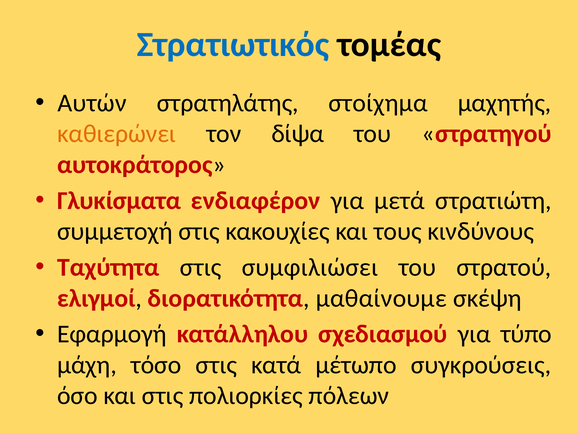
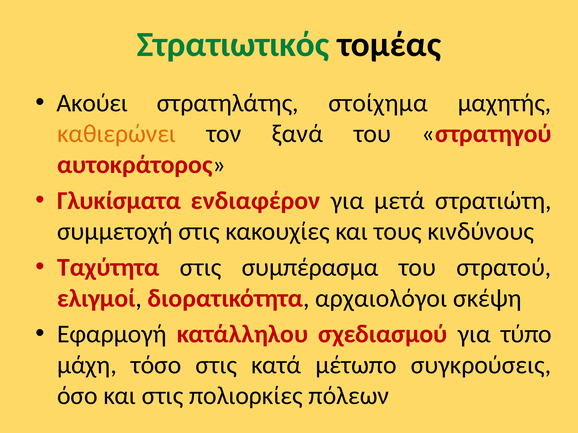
Στρατιωτικός colour: blue -> green
Αυτών: Αυτών -> Ακούει
δίψα: δίψα -> ξανά
συμφιλιώσει: συμφιλιώσει -> συμπέρασμα
μαθαίνουμε: μαθαίνουμε -> αρχαιολόγοι
